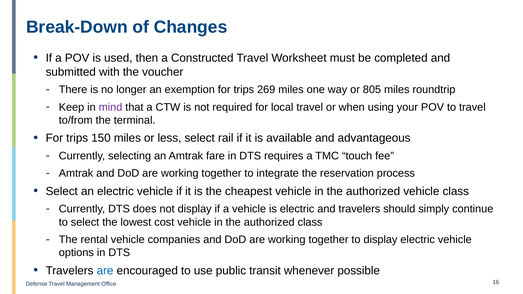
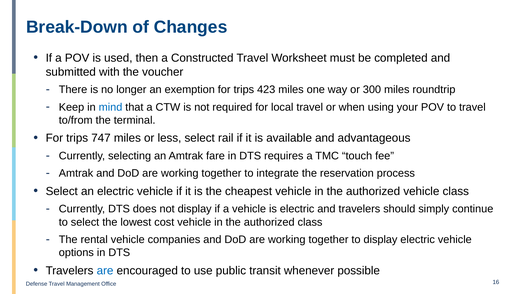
269: 269 -> 423
805: 805 -> 300
mind colour: purple -> blue
150: 150 -> 747
